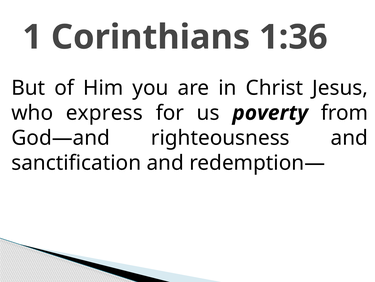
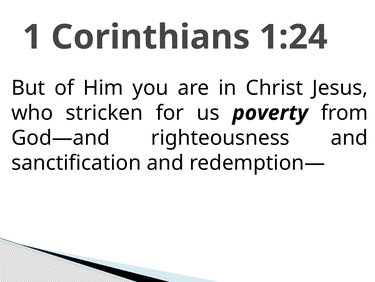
1:36: 1:36 -> 1:24
express: express -> stricken
